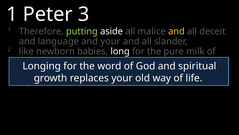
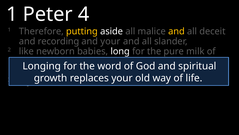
Peter 3: 3 -> 4
putting colour: light green -> yellow
language: language -> recording
